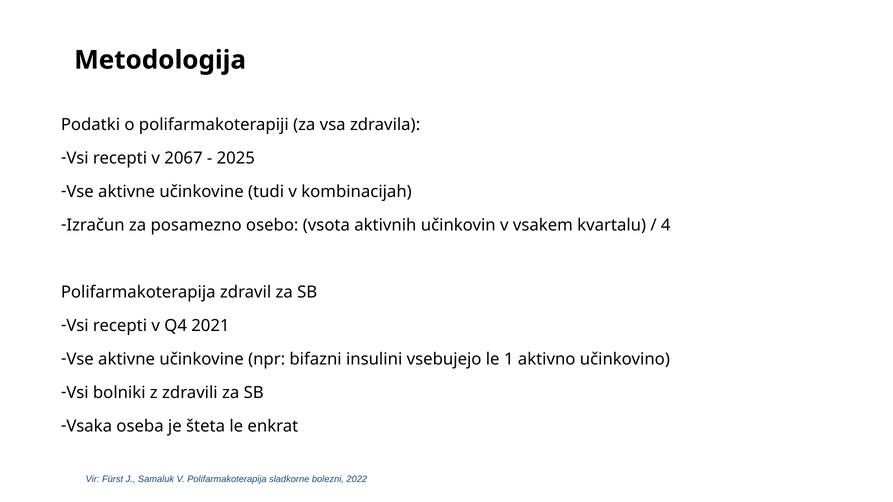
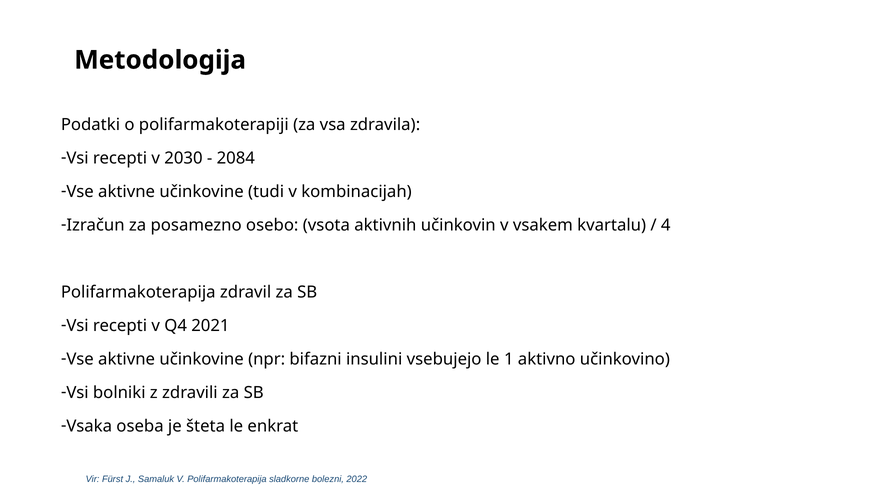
2067: 2067 -> 2030
2025: 2025 -> 2084
